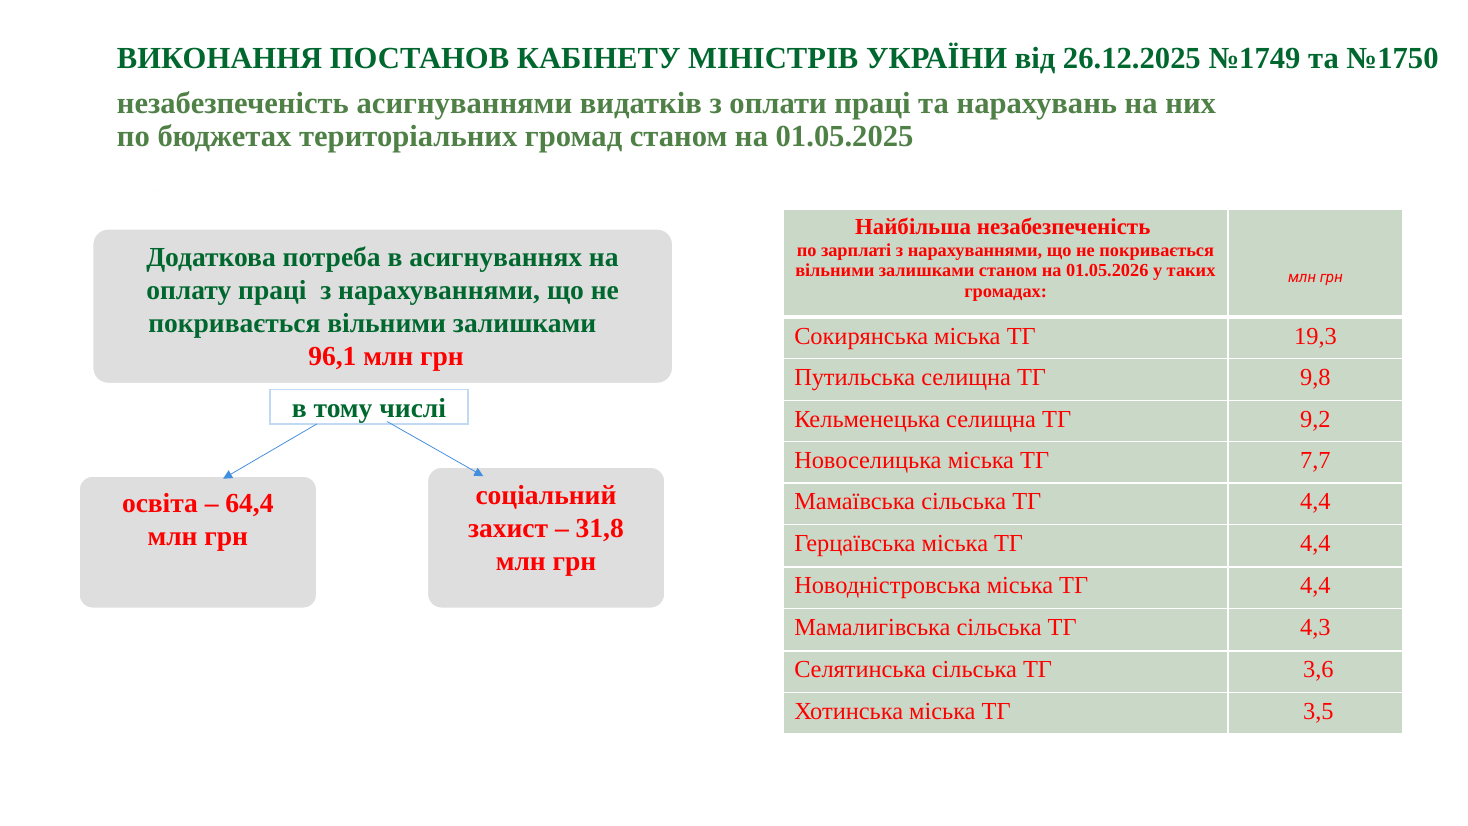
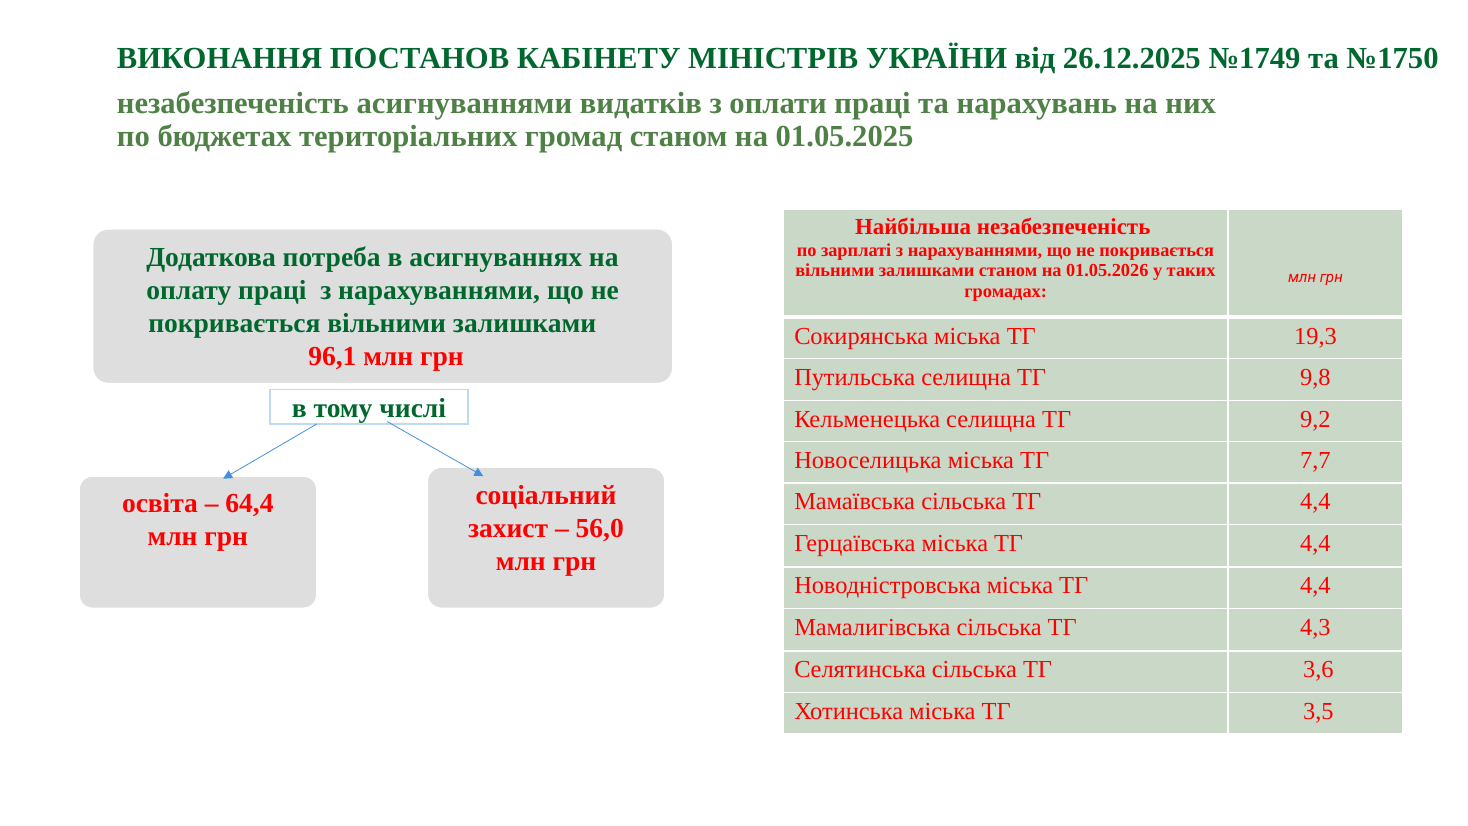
31,8: 31,8 -> 56,0
